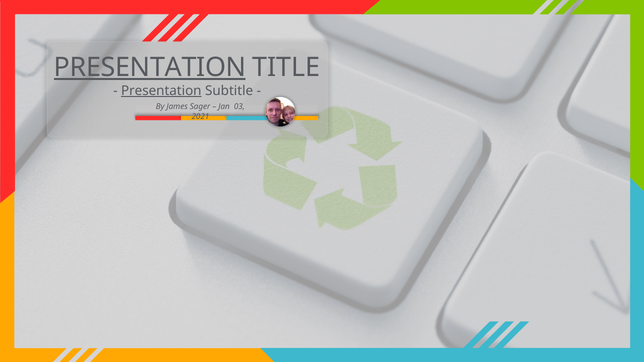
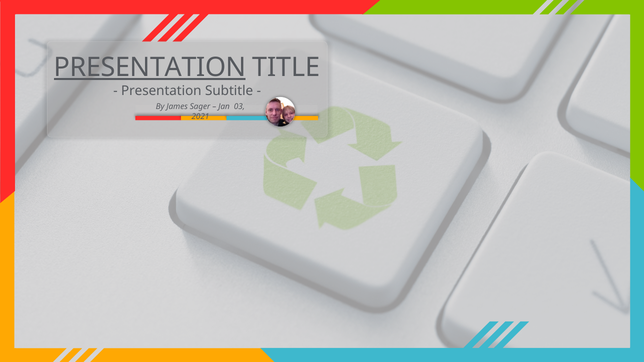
Presentation at (161, 91) underline: present -> none
